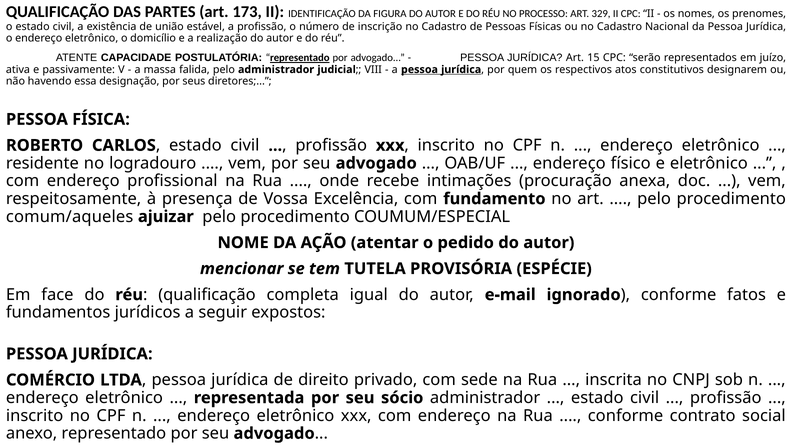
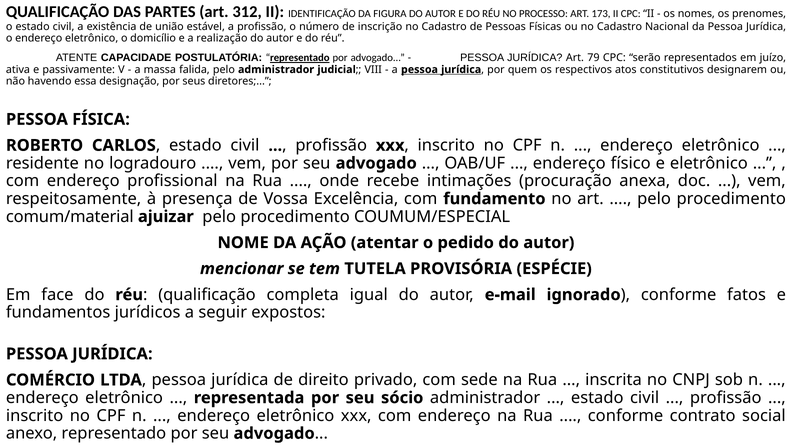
173: 173 -> 312
329: 329 -> 173
15: 15 -> 79
comum/aqueles: comum/aqueles -> comum/material
